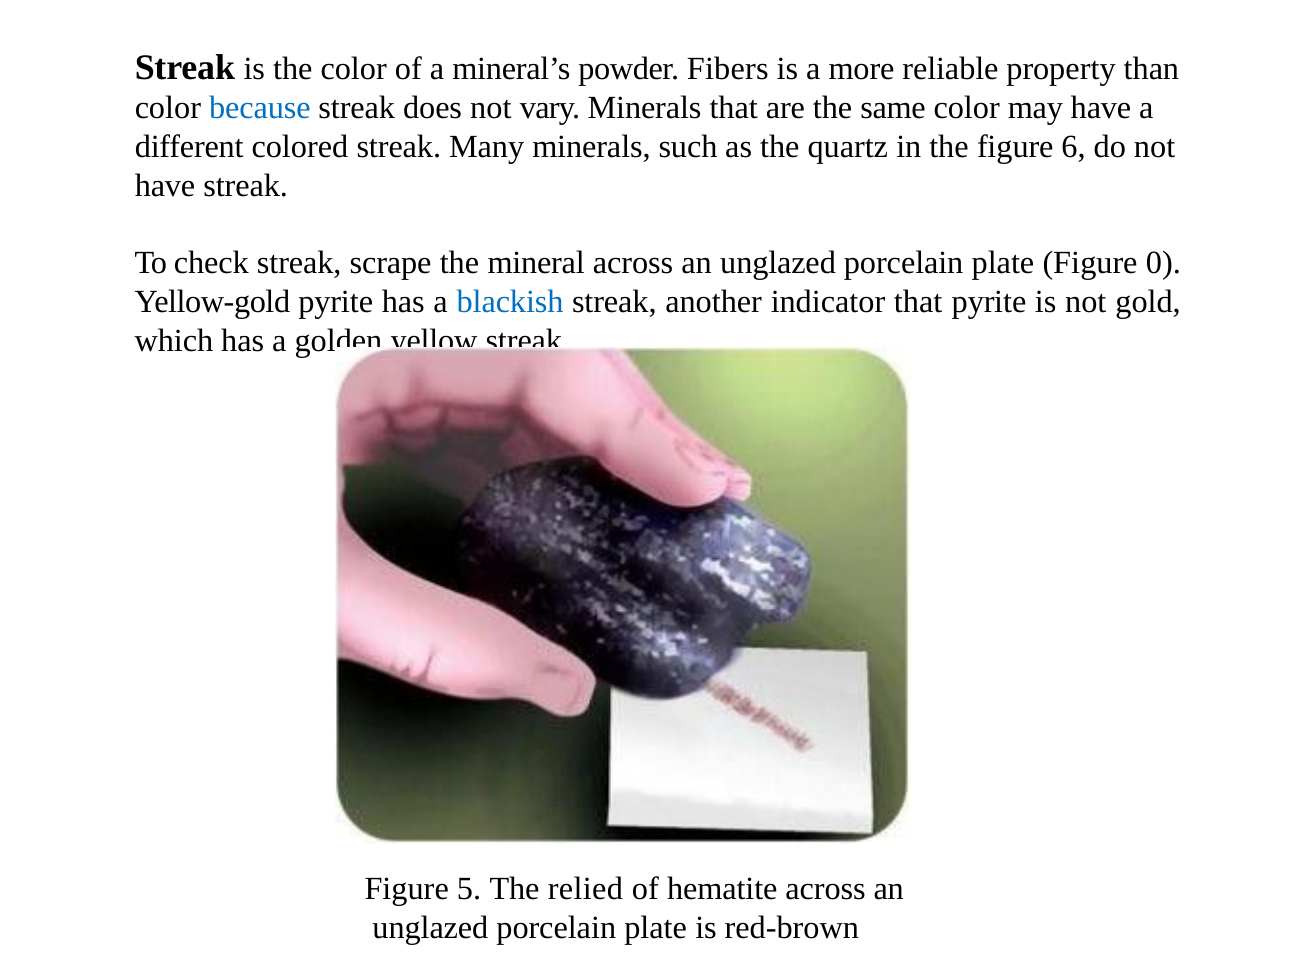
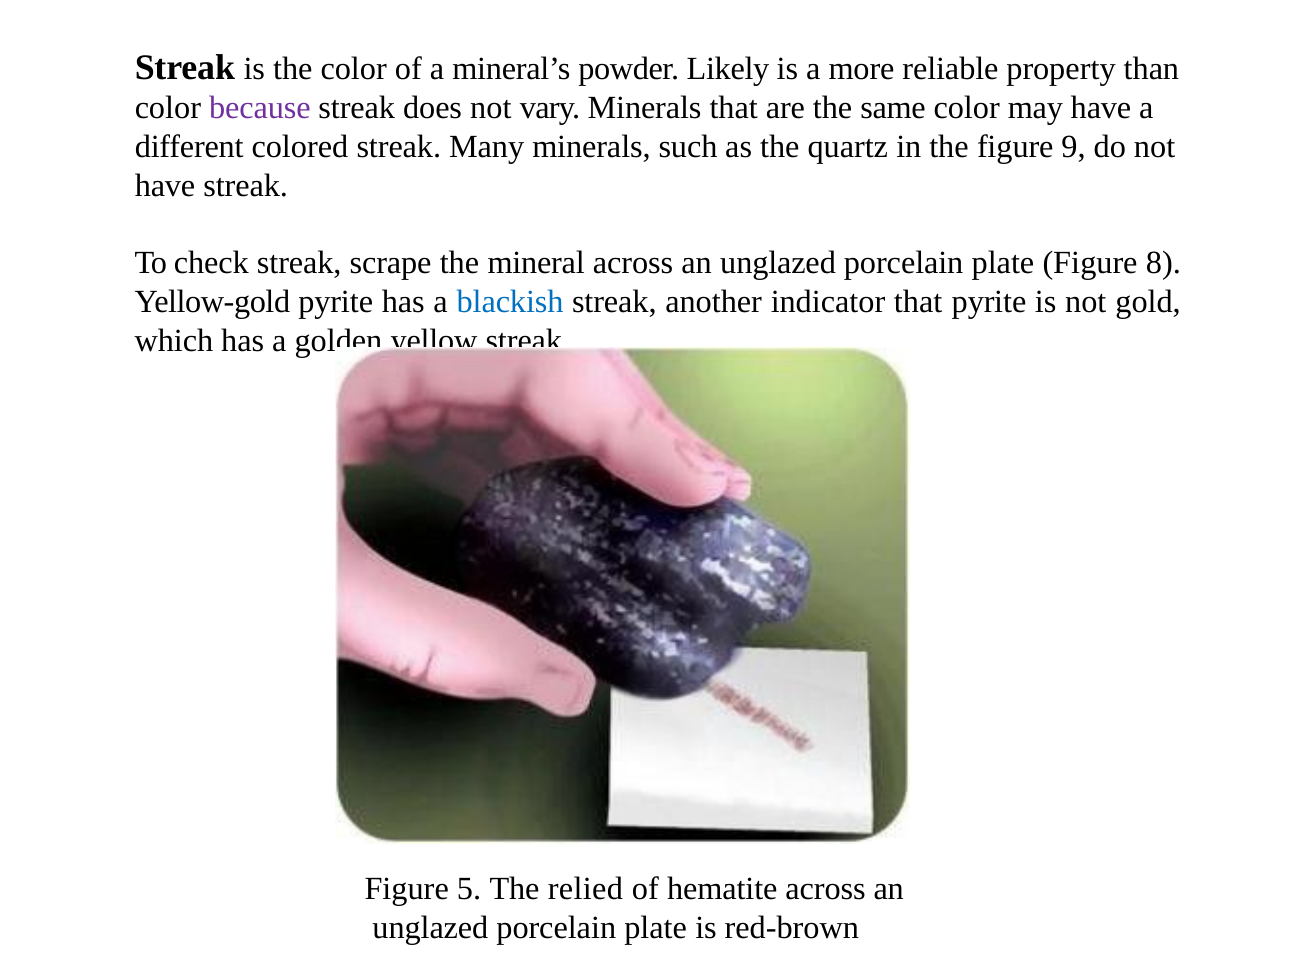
Fibers: Fibers -> Likely
because colour: blue -> purple
6: 6 -> 9
0: 0 -> 8
